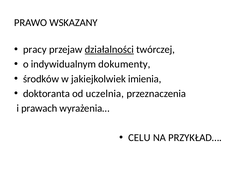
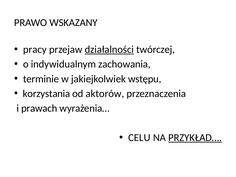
dokumenty: dokumenty -> zachowania
środków: środków -> terminie
imienia: imienia -> wstępu
doktoranta: doktoranta -> korzystania
uczelnia: uczelnia -> aktorów
PRZYKŁAD… underline: none -> present
